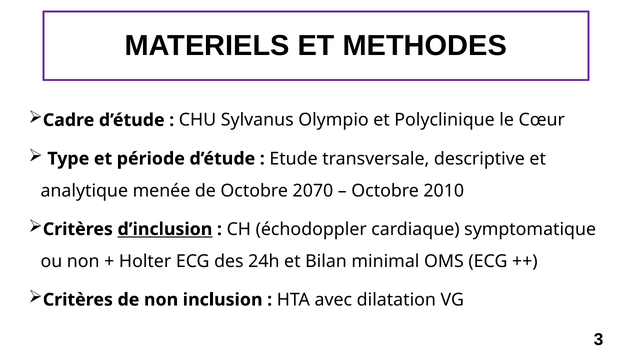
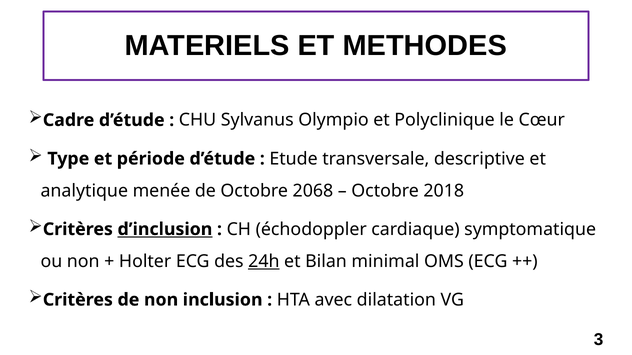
2070: 2070 -> 2068
2010: 2010 -> 2018
24h underline: none -> present
